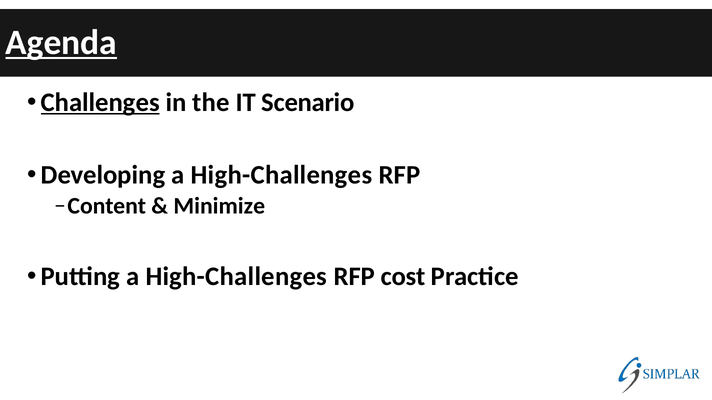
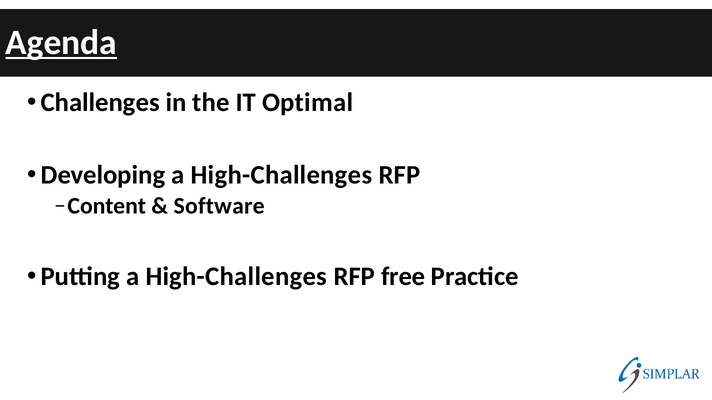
Challenges underline: present -> none
Scenario: Scenario -> Optimal
Minimize: Minimize -> Software
cost: cost -> free
